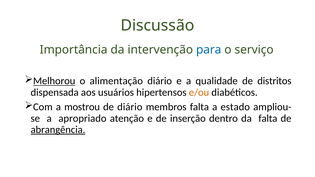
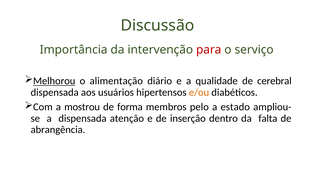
para colour: blue -> red
distritos: distritos -> cerebral
de diário: diário -> forma
membros falta: falta -> pelo
a apropriado: apropriado -> dispensada
abrangência underline: present -> none
